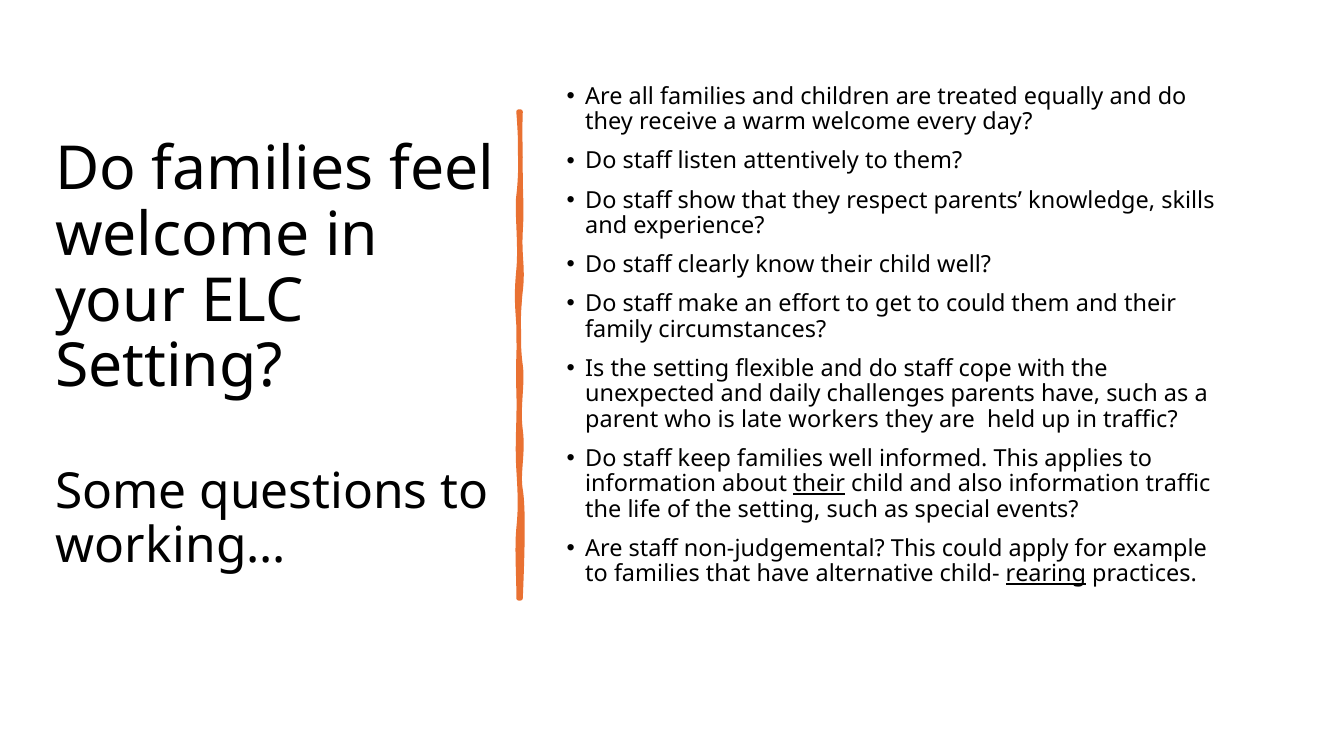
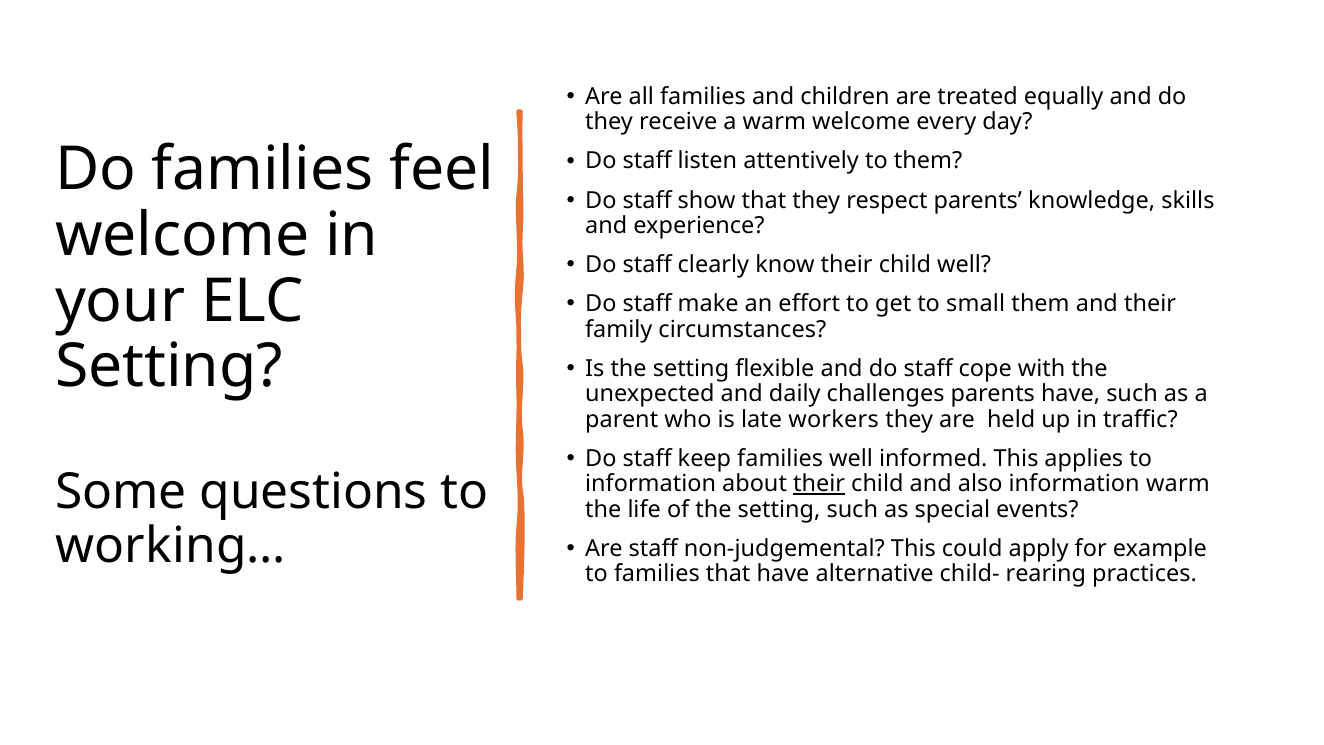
to could: could -> small
information traffic: traffic -> warm
rearing underline: present -> none
